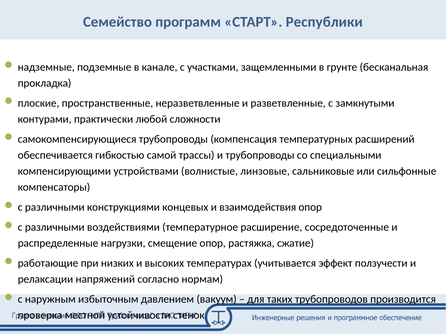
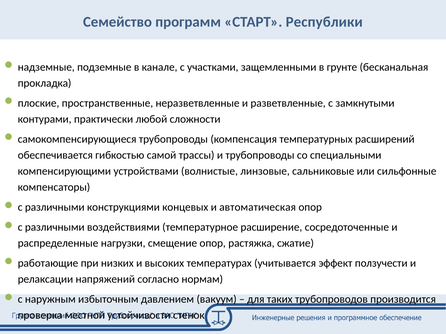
взаимодействия: взаимодействия -> автоматическая
